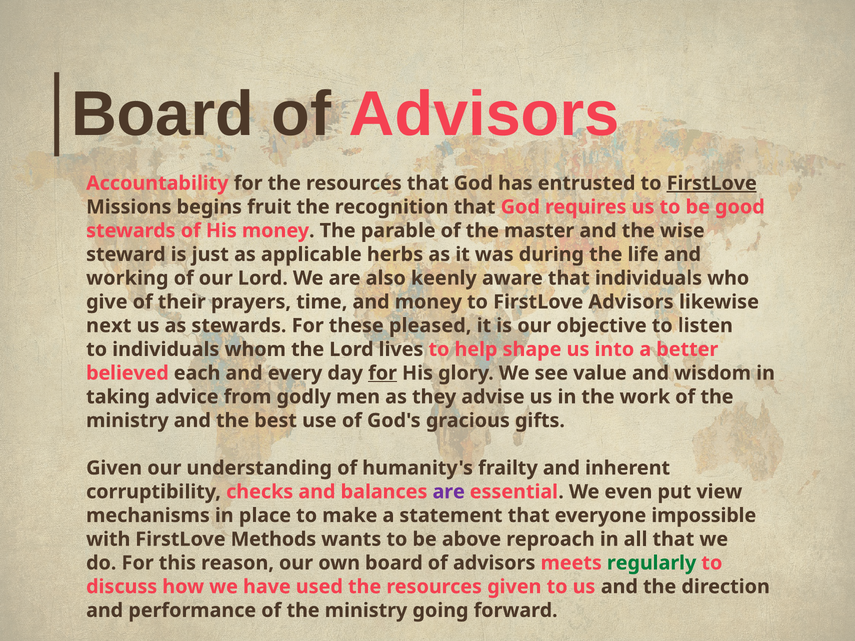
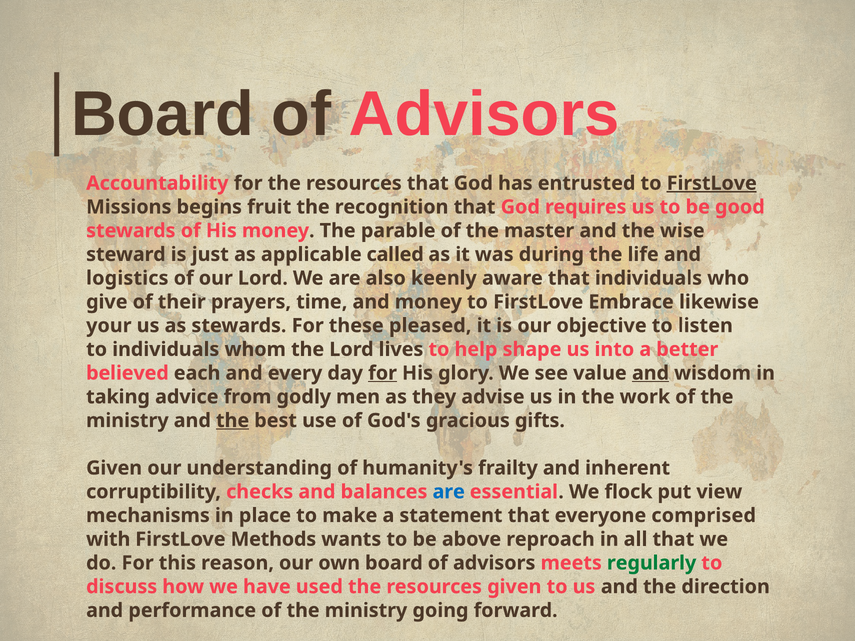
herbs: herbs -> called
working: working -> logistics
FirstLove Advisors: Advisors -> Embrace
next: next -> your
and at (651, 373) underline: none -> present
the at (233, 421) underline: none -> present
are at (449, 492) colour: purple -> blue
even: even -> flock
impossible: impossible -> comprised
